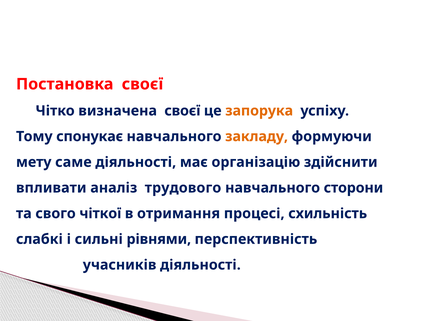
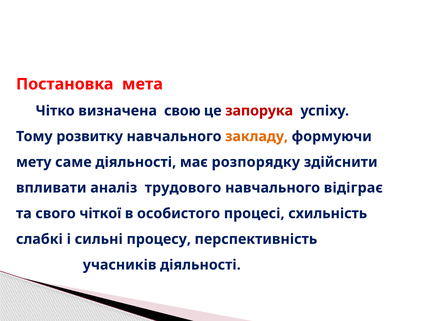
Постановка своєї: своєї -> мета
визначена своєї: своєї -> свою
запорука colour: orange -> red
спонукає: спонукає -> розвитку
організацію: організацію -> розпорядку
сторони: сторони -> відіграє
отримання: отримання -> особистого
рівнями: рівнями -> процесу
